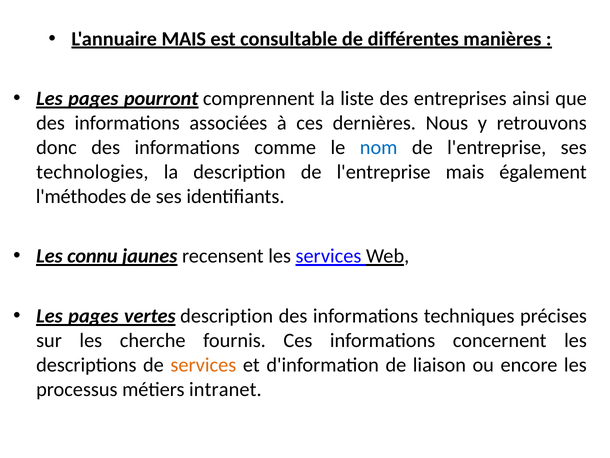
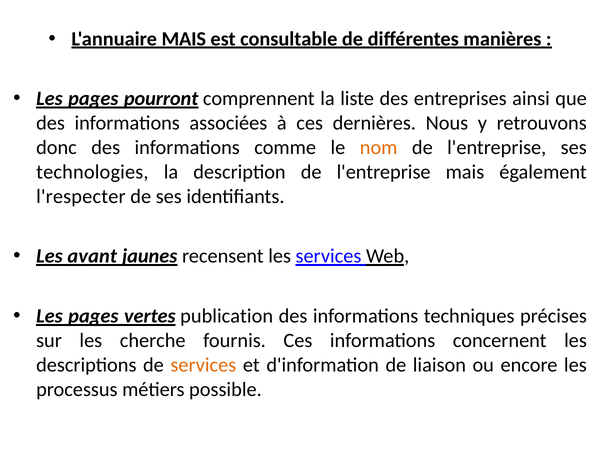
nom colour: blue -> orange
l'méthodes: l'méthodes -> l'respecter
connu: connu -> avant
vertes description: description -> publication
intranet: intranet -> possible
